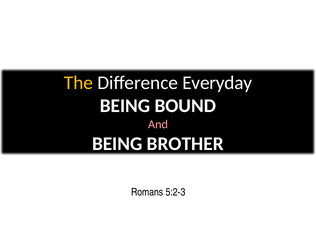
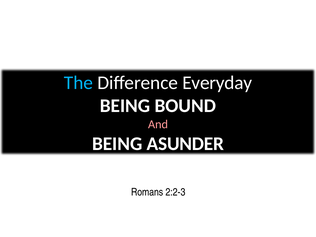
The colour: yellow -> light blue
BROTHER: BROTHER -> ASUNDER
5:2-3: 5:2-3 -> 2:2-3
